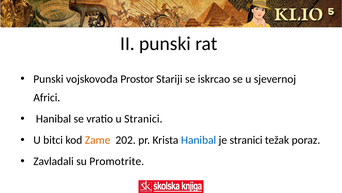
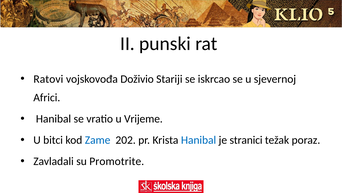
Punski at (48, 79): Punski -> Ratovi
Prostor: Prostor -> Doživio
u Stranici: Stranici -> Vrijeme
Zame colour: orange -> blue
